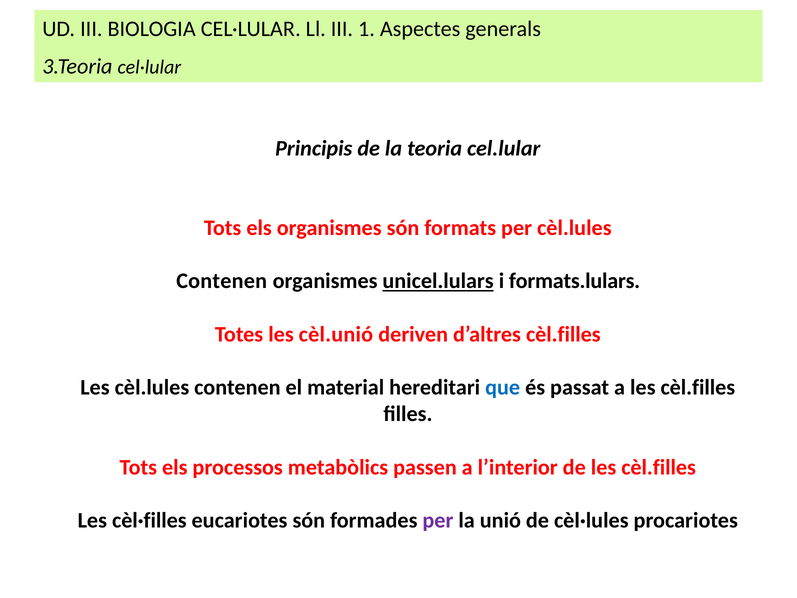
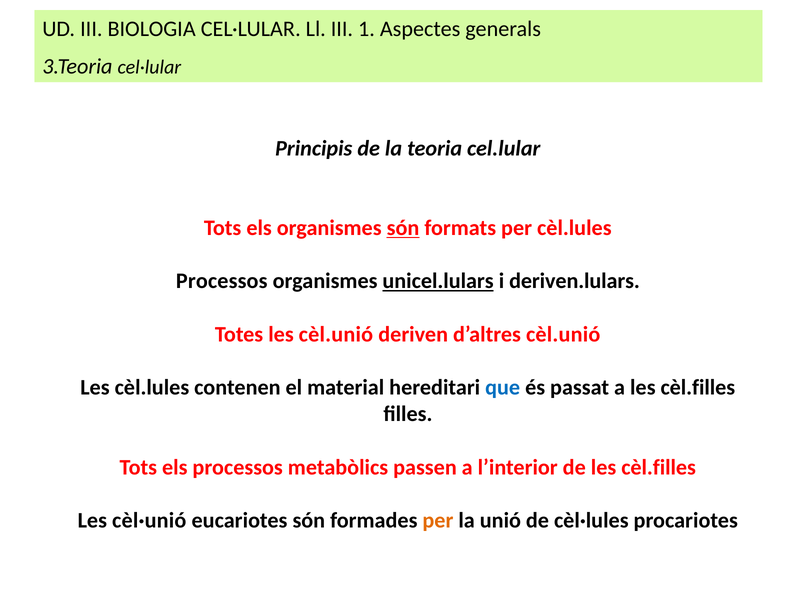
són at (403, 228) underline: none -> present
Contenen at (222, 281): Contenen -> Processos
formats.lulars: formats.lulars -> deriven.lulars
d’altres cèl.filles: cèl.filles -> cèl.unió
cèl·filles: cèl·filles -> cèl·unió
per at (438, 520) colour: purple -> orange
